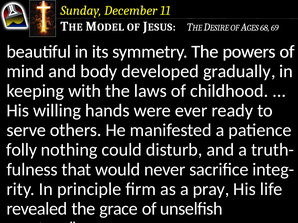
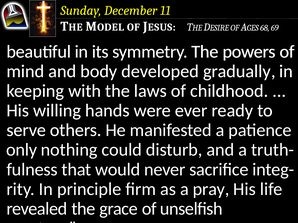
folly: folly -> only
